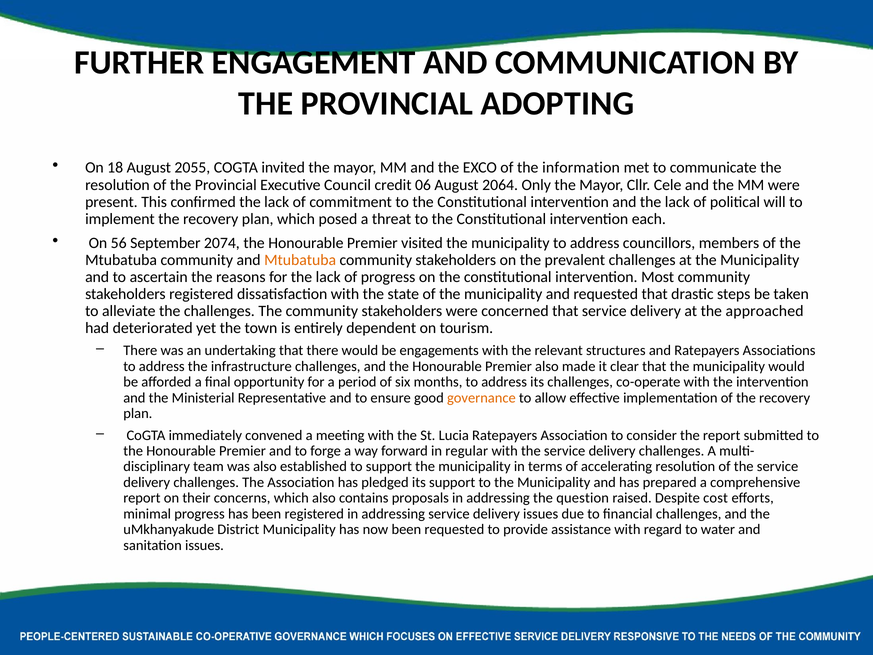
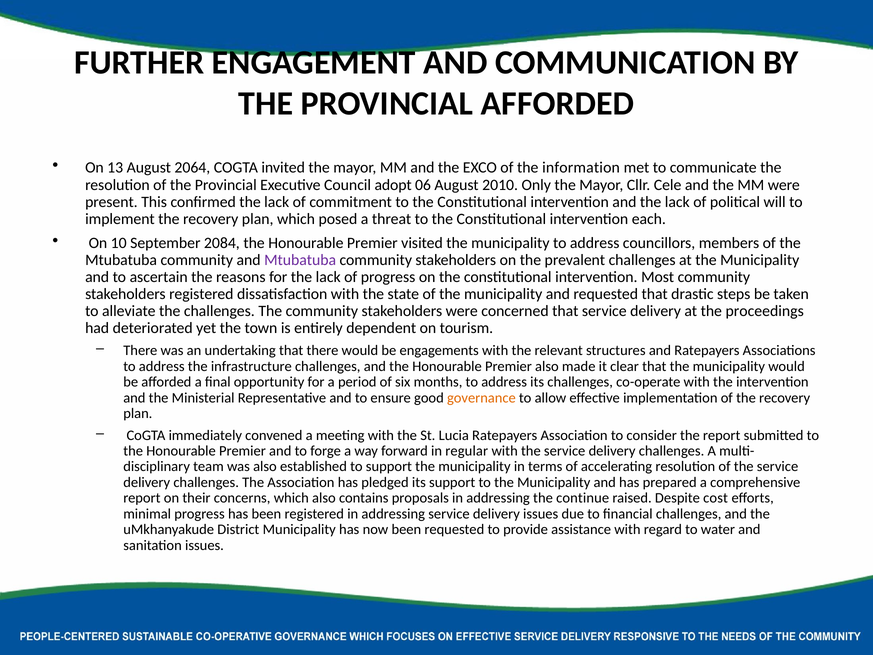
PROVINCIAL ADOPTING: ADOPTING -> AFFORDED
18: 18 -> 13
2055: 2055 -> 2064
credit: credit -> adopt
2064: 2064 -> 2010
56: 56 -> 10
2074: 2074 -> 2084
Mtubatuba at (300, 260) colour: orange -> purple
approached: approached -> proceedings
question: question -> continue
